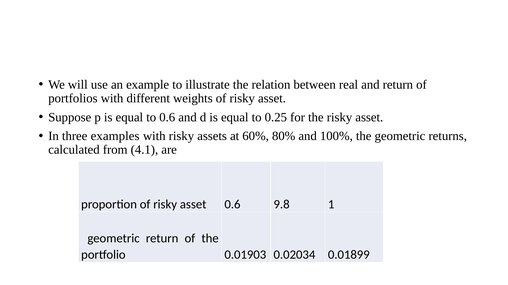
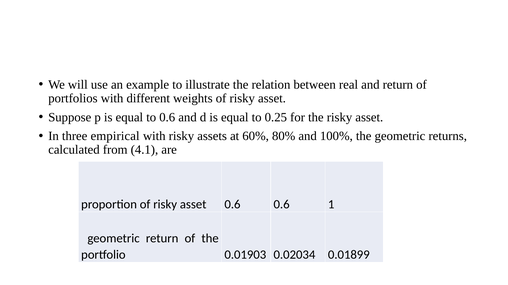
examples: examples -> empirical
0.6 9.8: 9.8 -> 0.6
